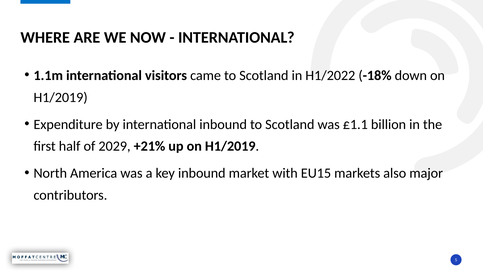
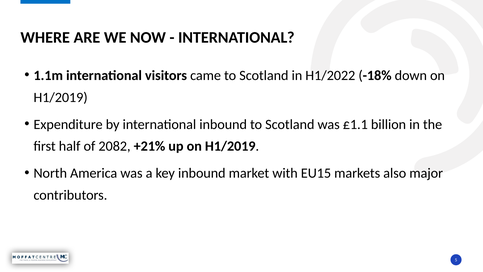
2029: 2029 -> 2082
